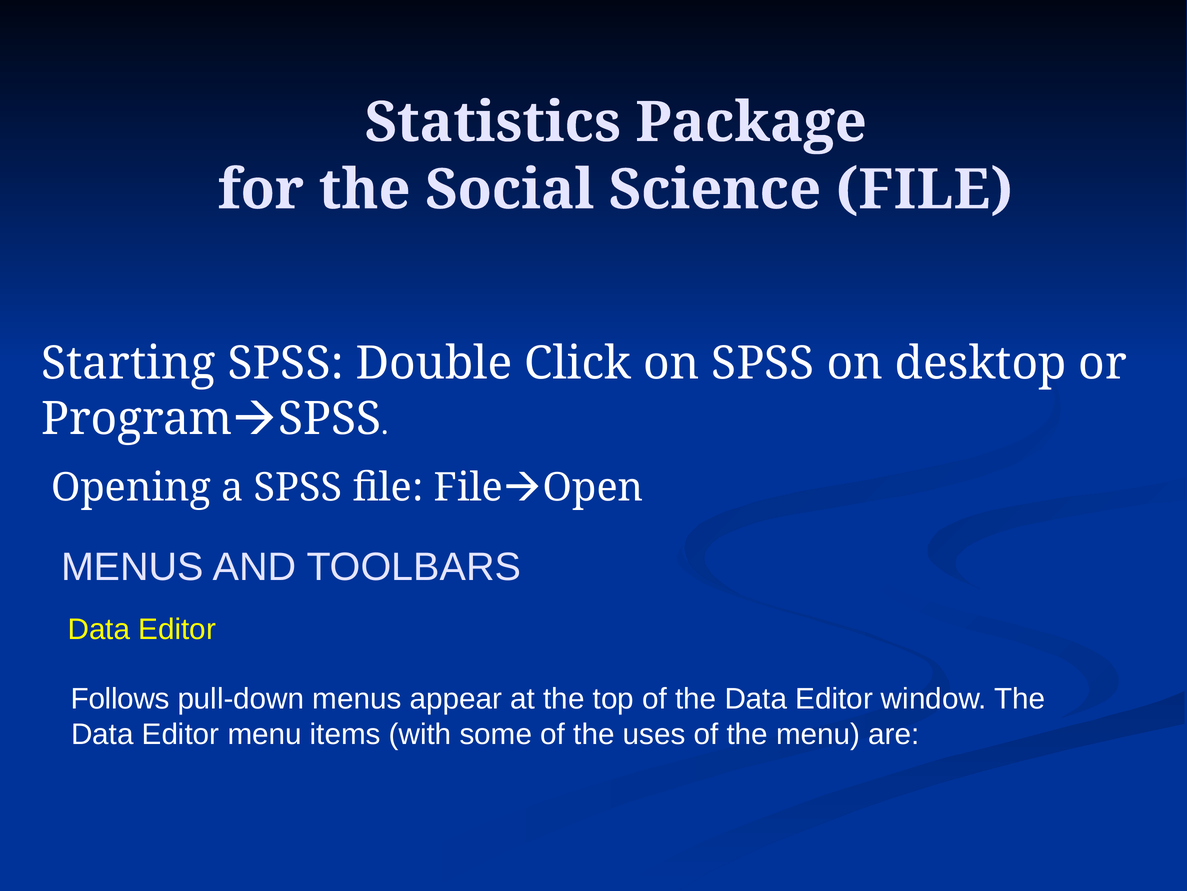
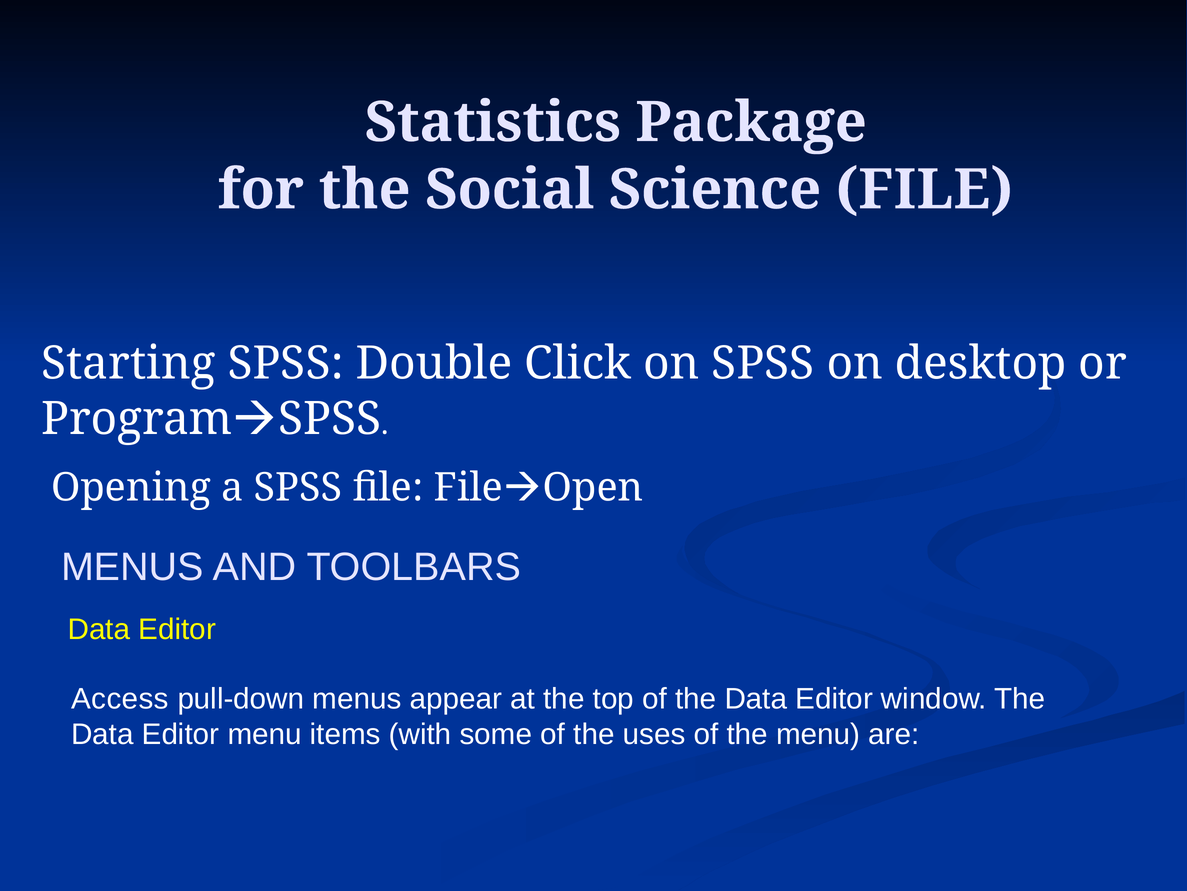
Follows: Follows -> Access
